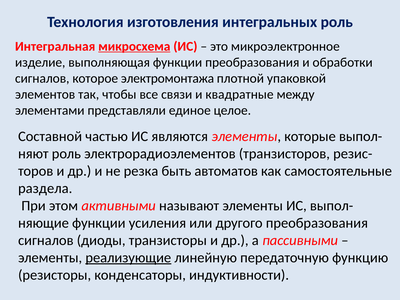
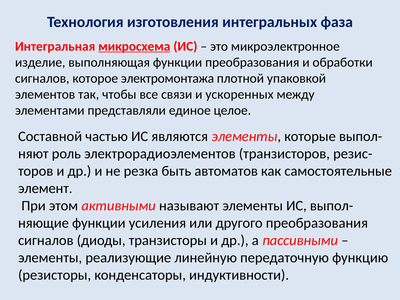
интегральных роль: роль -> фаза
квадратные: квадратные -> ускоренных
раздела: раздела -> элемент
реализующие underline: present -> none
